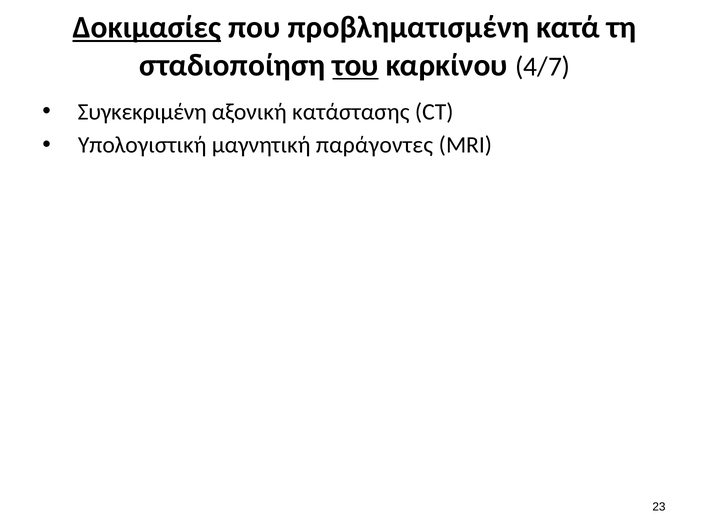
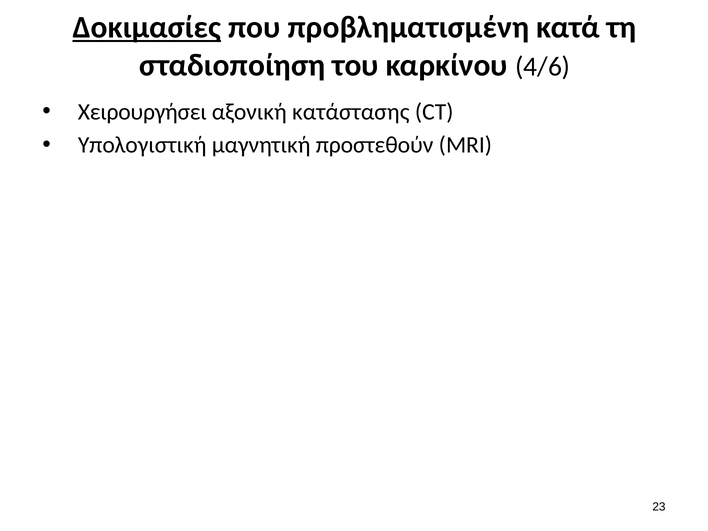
του underline: present -> none
4/7: 4/7 -> 4/6
Συγκεκριμένη: Συγκεκριμένη -> Χειρουργήσει
παράγοντες: παράγοντες -> προστεθούν
